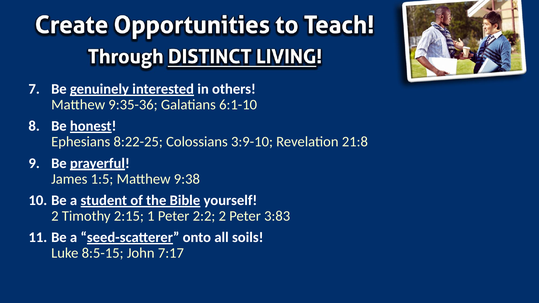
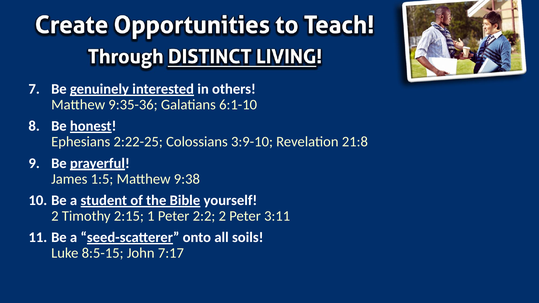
8:22-25: 8:22-25 -> 2:22-25
3:83: 3:83 -> 3:11
